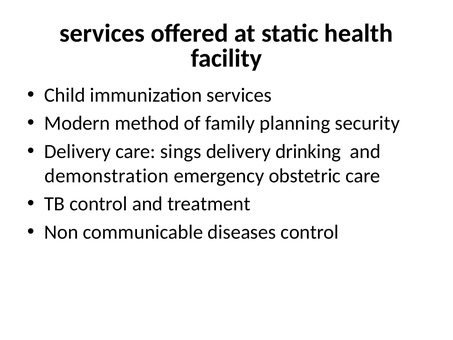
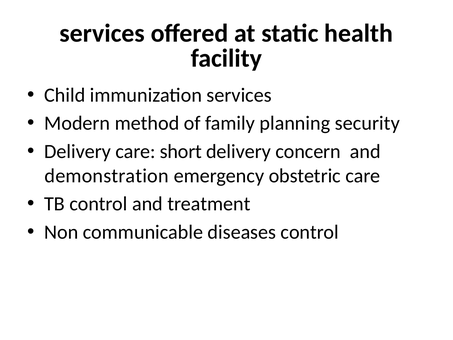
sings: sings -> short
drinking: drinking -> concern
